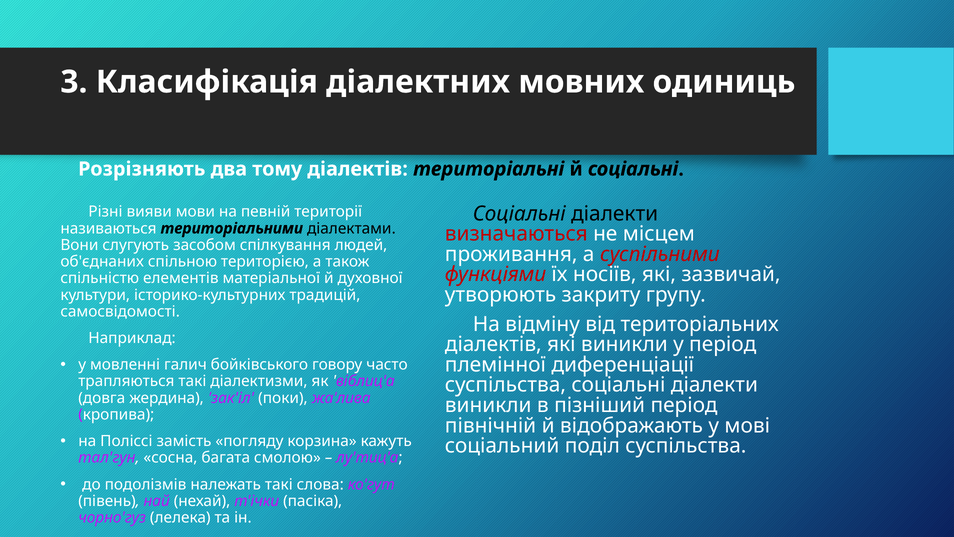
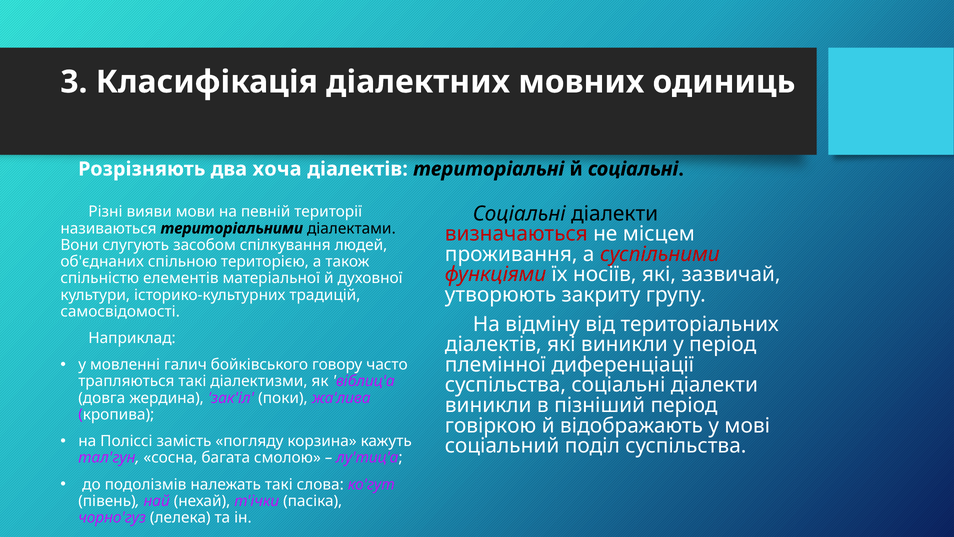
тому: тому -> хоча
північній: північній -> говіркою
